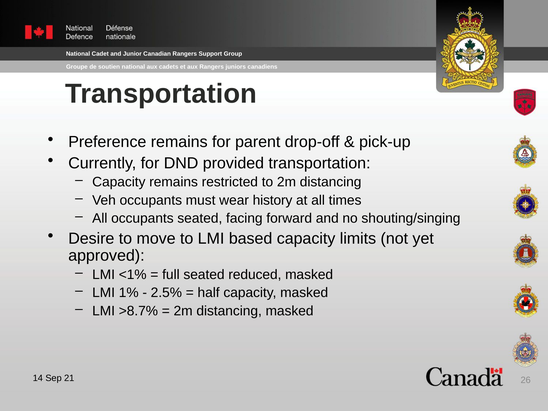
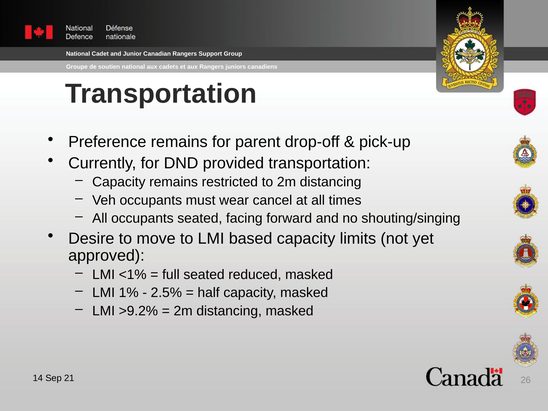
history: history -> cancel
>8.7%: >8.7% -> >9.2%
